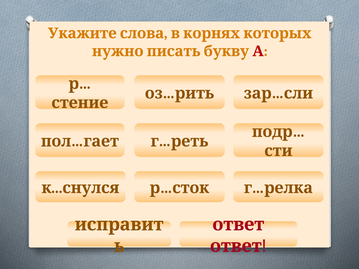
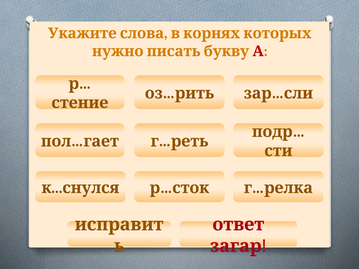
ответ at (236, 246): ответ -> загар
